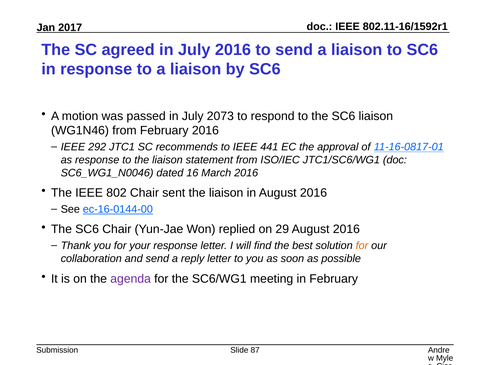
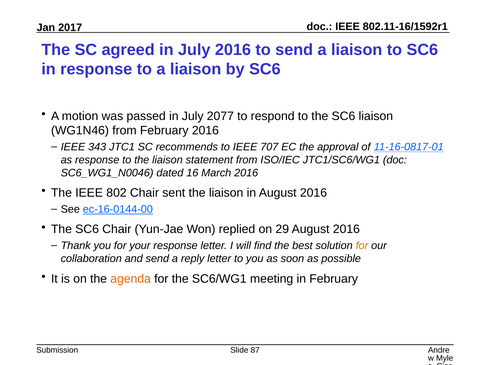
2073: 2073 -> 2077
292: 292 -> 343
441: 441 -> 707
agenda colour: purple -> orange
